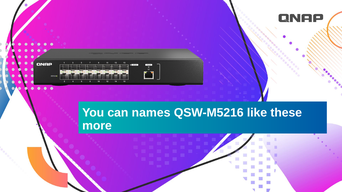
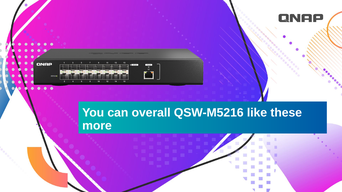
names: names -> overall
